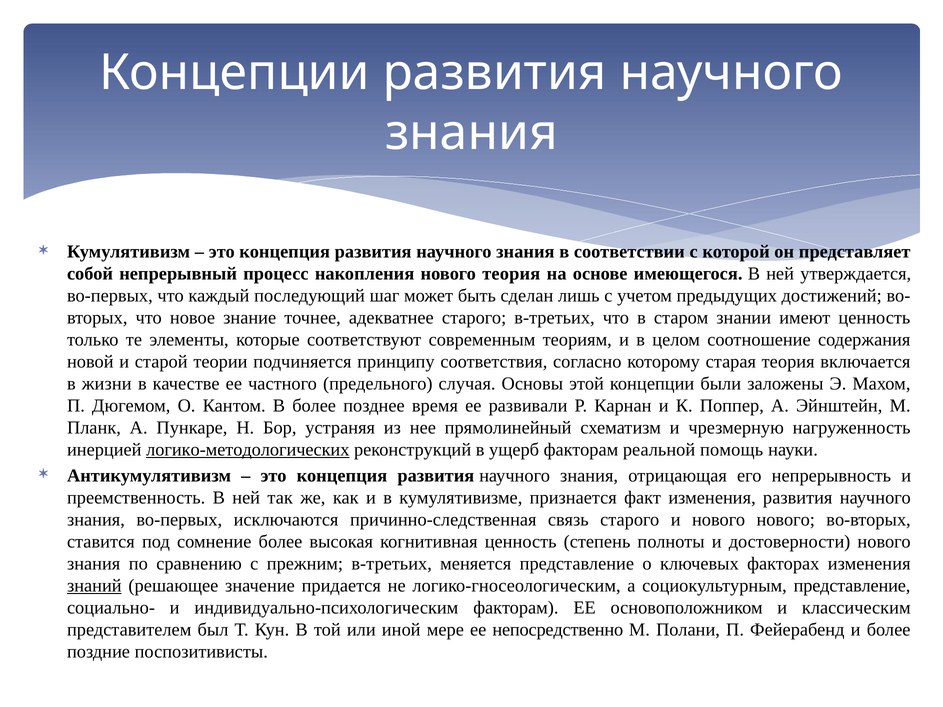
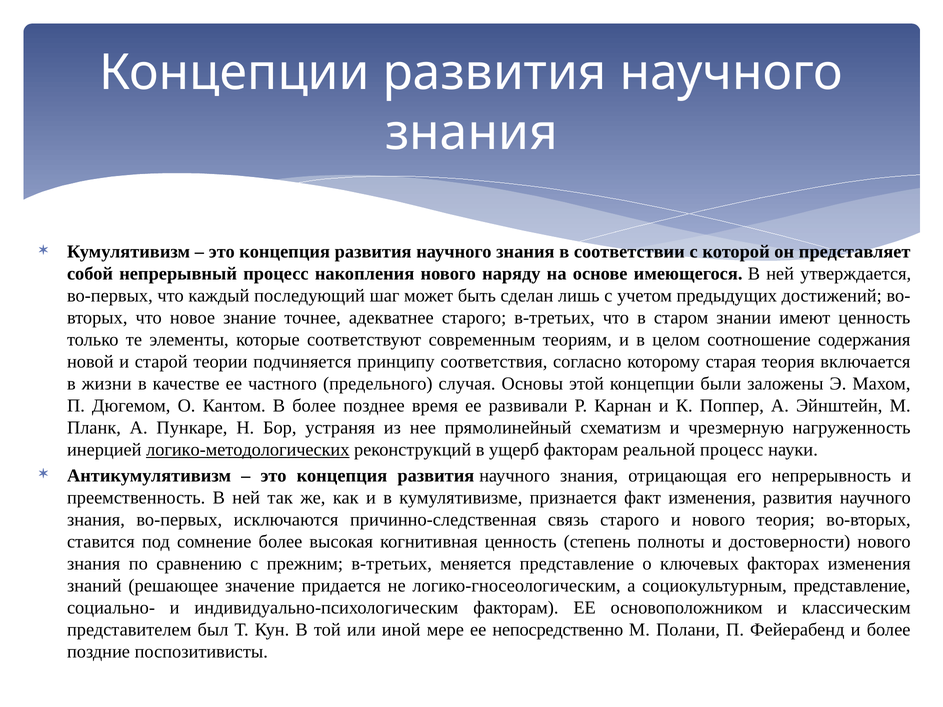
нового теория: теория -> наряду
реальной помощь: помощь -> процесс
нового нового: нового -> теория
знаний underline: present -> none
